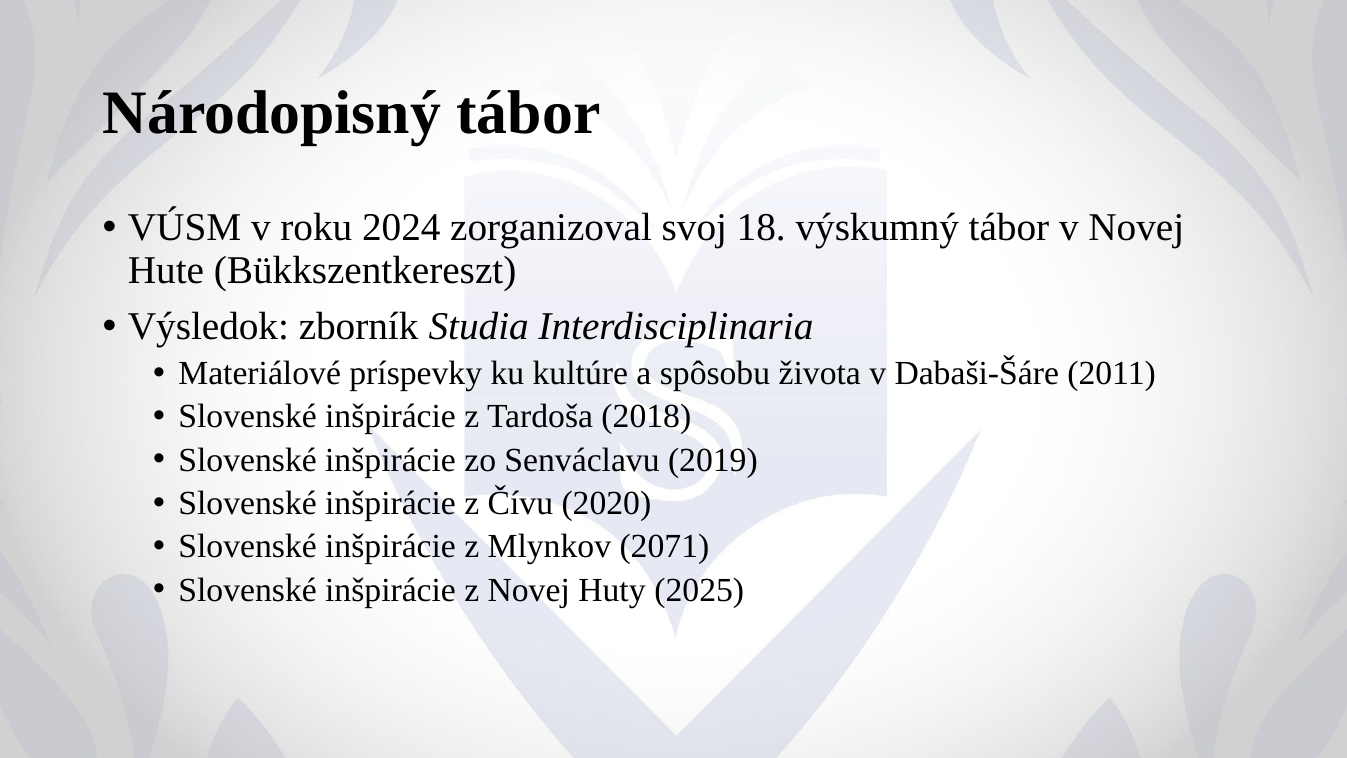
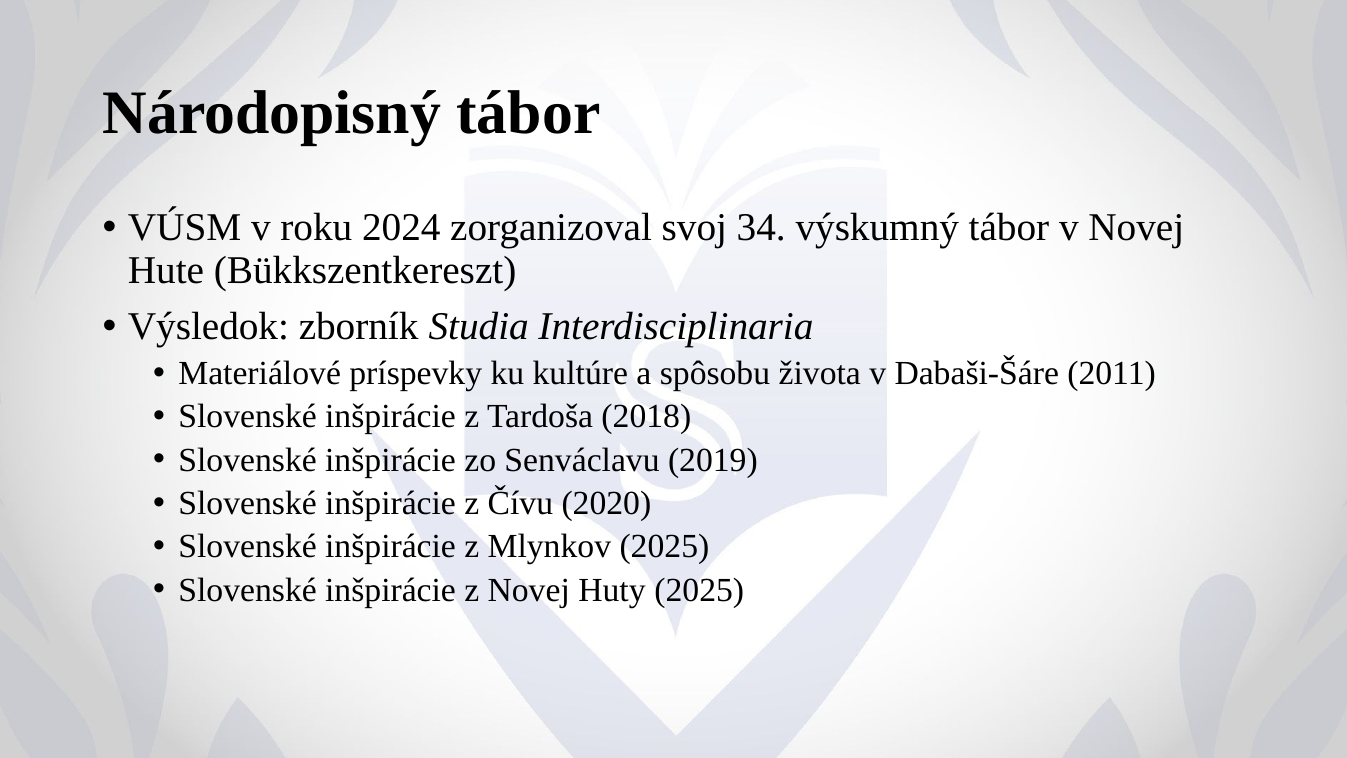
18: 18 -> 34
Mlynkov 2071: 2071 -> 2025
